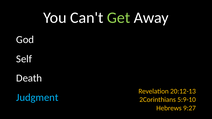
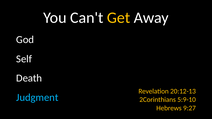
Get colour: light green -> yellow
